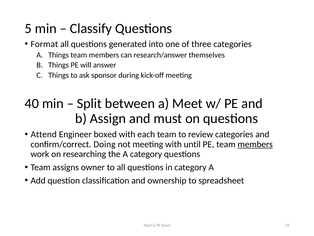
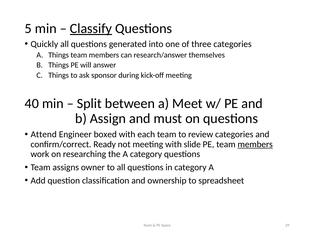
Classify underline: none -> present
Format: Format -> Quickly
Doing: Doing -> Ready
until: until -> slide
